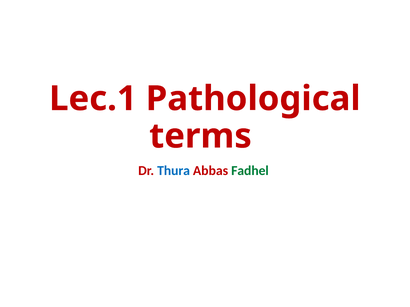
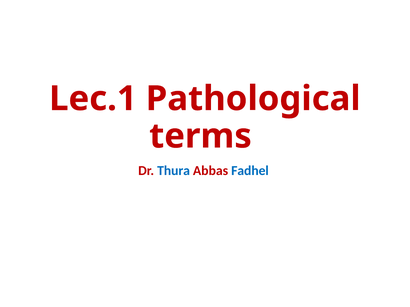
Fadhel colour: green -> blue
